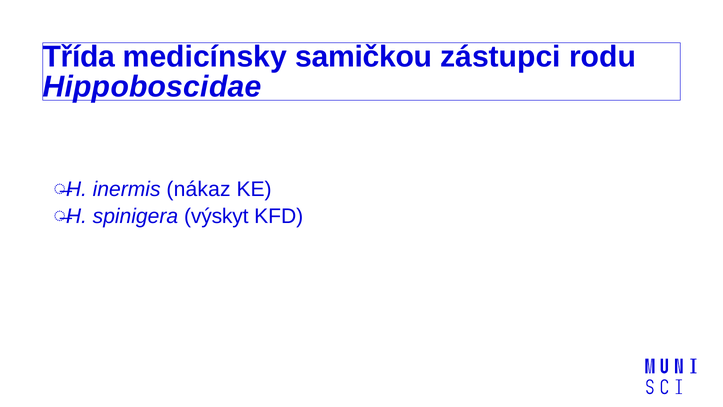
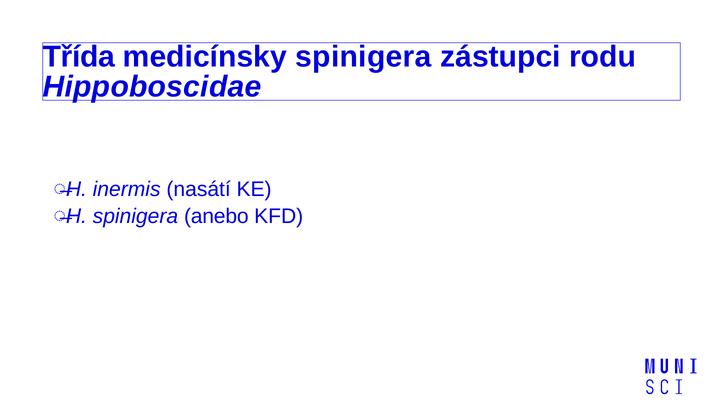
medicínsky samičkou: samičkou -> spinigera
nákaz: nákaz -> nasátí
výskyt: výskyt -> anebo
